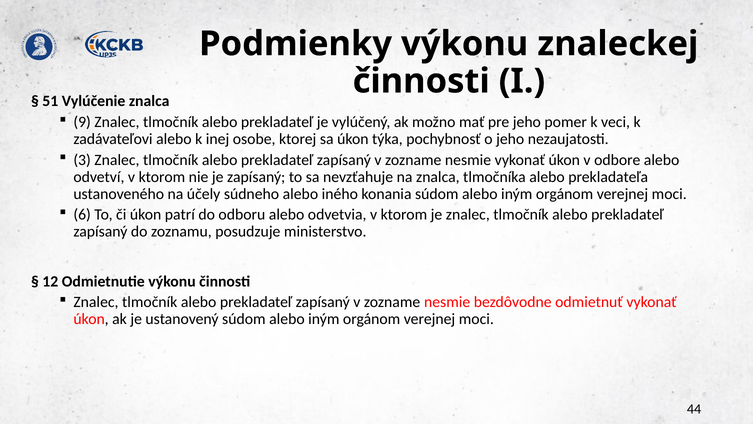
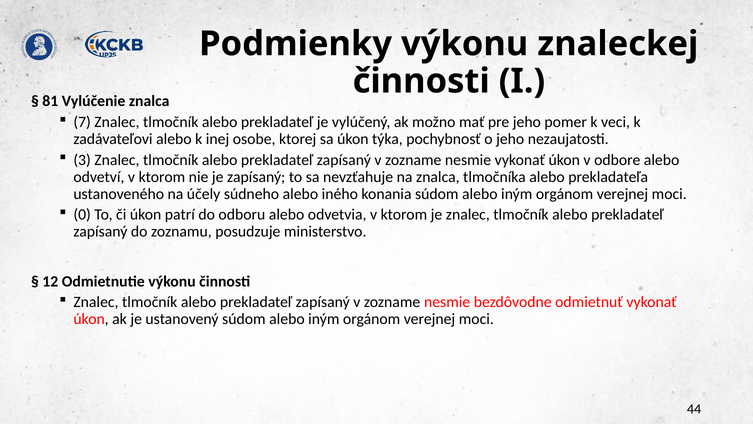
51: 51 -> 81
9: 9 -> 7
6: 6 -> 0
